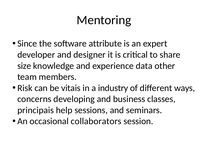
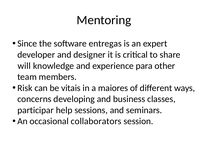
attribute: attribute -> entregas
size: size -> will
data: data -> para
industry: industry -> maiores
principais: principais -> participar
